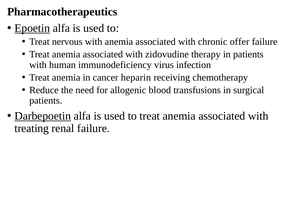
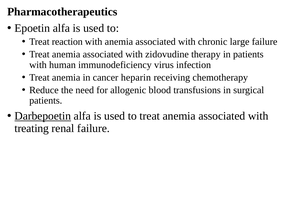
Epoetin underline: present -> none
nervous: nervous -> reaction
offer: offer -> large
